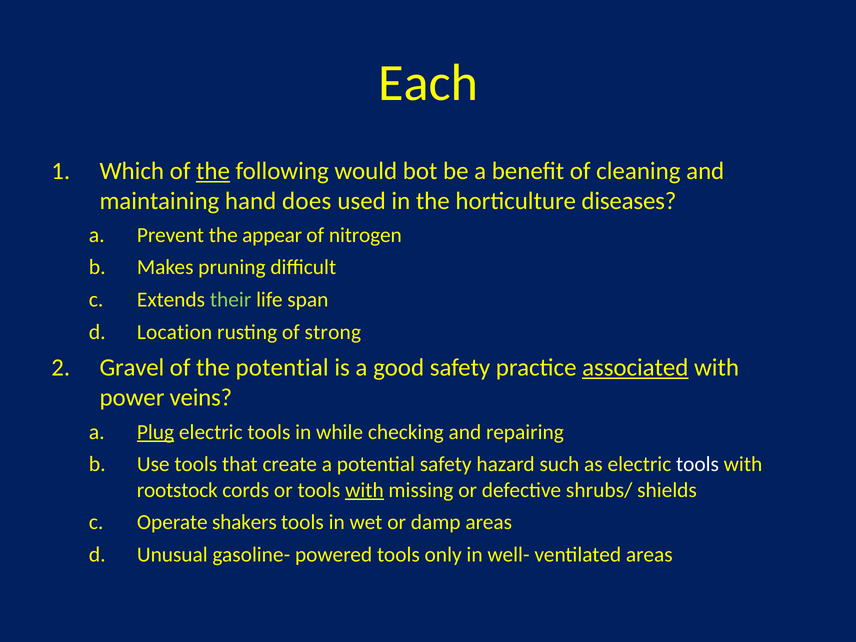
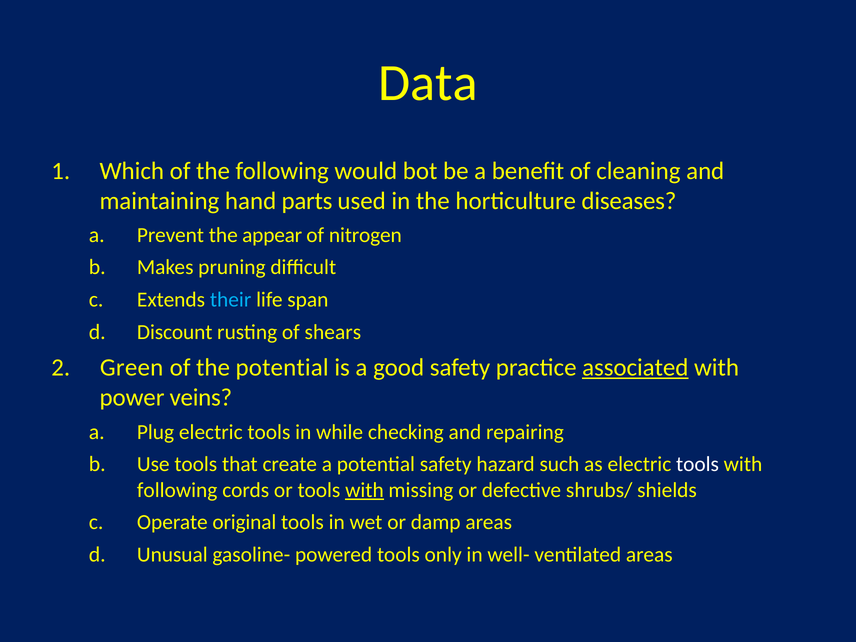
Each: Each -> Data
the at (213, 171) underline: present -> none
does: does -> parts
their colour: light green -> light blue
Location: Location -> Discount
strong: strong -> shears
Gravel: Gravel -> Green
Plug underline: present -> none
rootstock at (177, 490): rootstock -> following
shakers: shakers -> original
